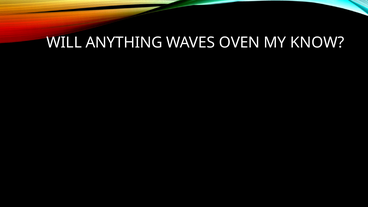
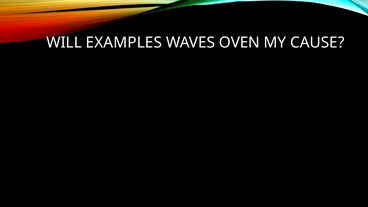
ANYTHING: ANYTHING -> EXAMPLES
KNOW: KNOW -> CAUSE
